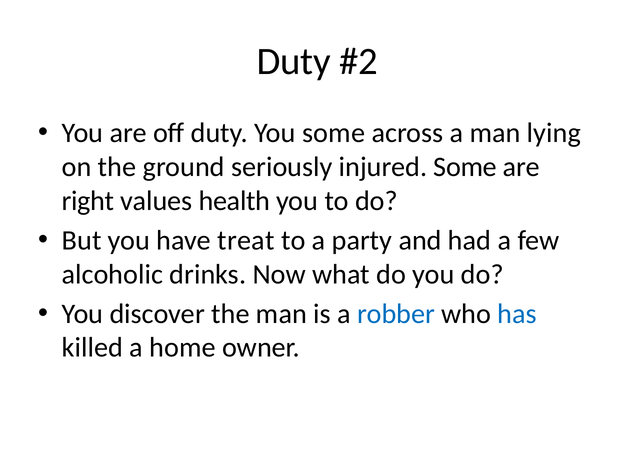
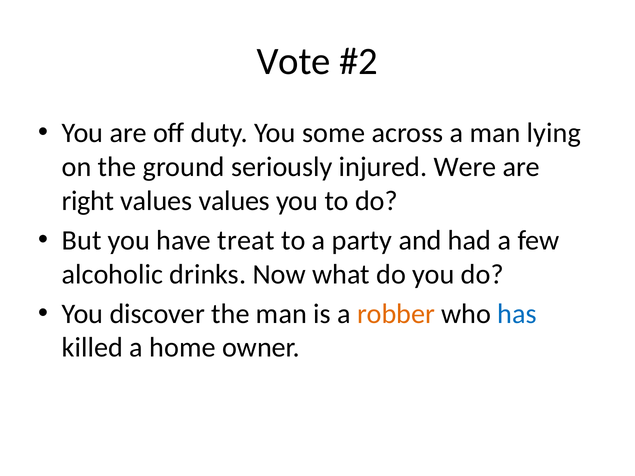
Duty at (294, 61): Duty -> Vote
injured Some: Some -> Were
values health: health -> values
robber colour: blue -> orange
